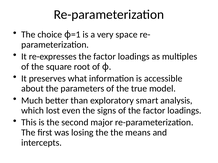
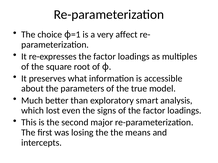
space: space -> affect
